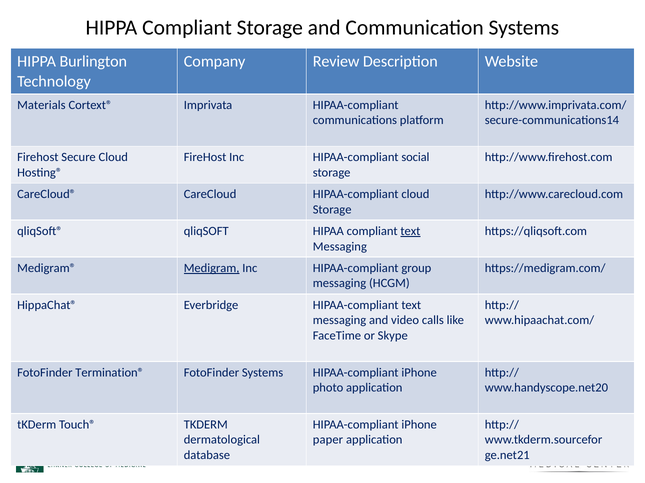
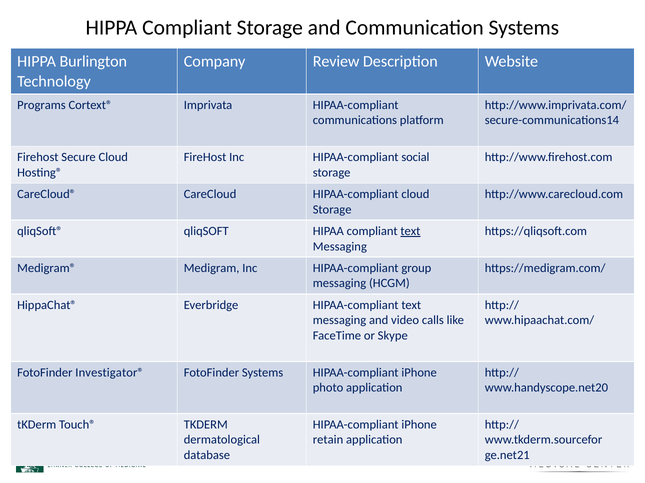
Materials: Materials -> Programs
Medigram underline: present -> none
Termination®: Termination® -> Investigator®
paper: paper -> retain
